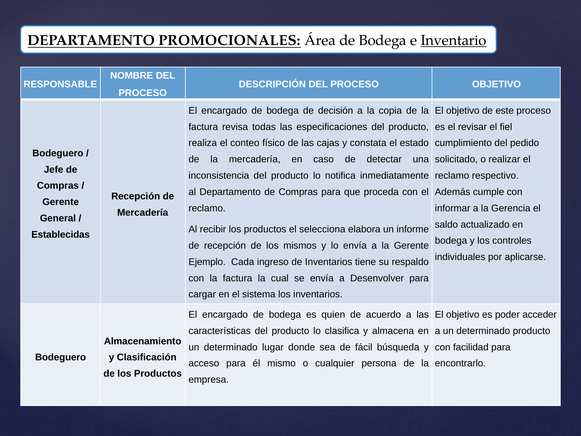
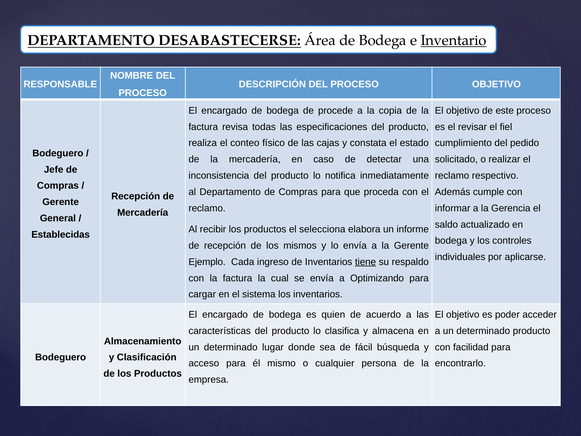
PROMOCIONALES: PROMOCIONALES -> DESABASTECERSE
decisión: decisión -> procede
tiene underline: none -> present
Desenvolver: Desenvolver -> Optimizando
